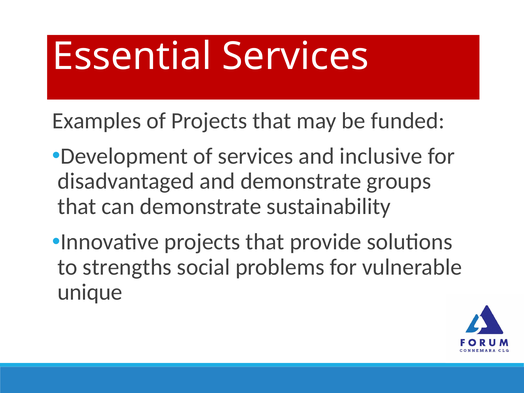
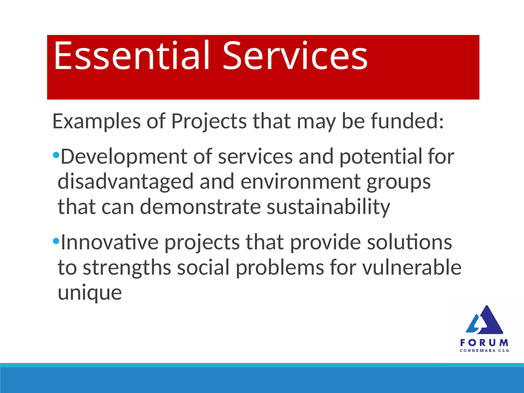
inclusive: inclusive -> potential
and demonstrate: demonstrate -> environment
